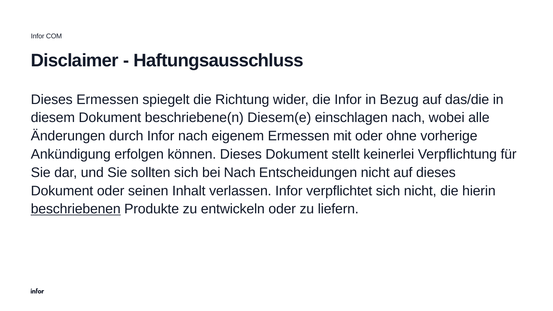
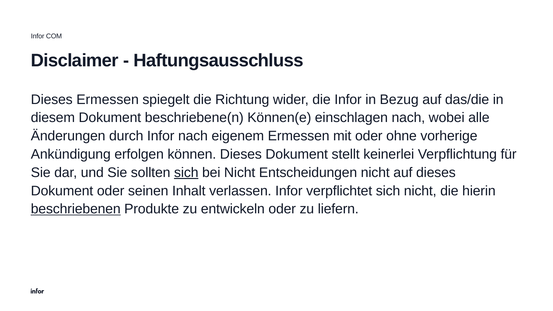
Diesem(e: Diesem(e -> Können(e
sich at (186, 173) underline: none -> present
bei Nach: Nach -> Nicht
